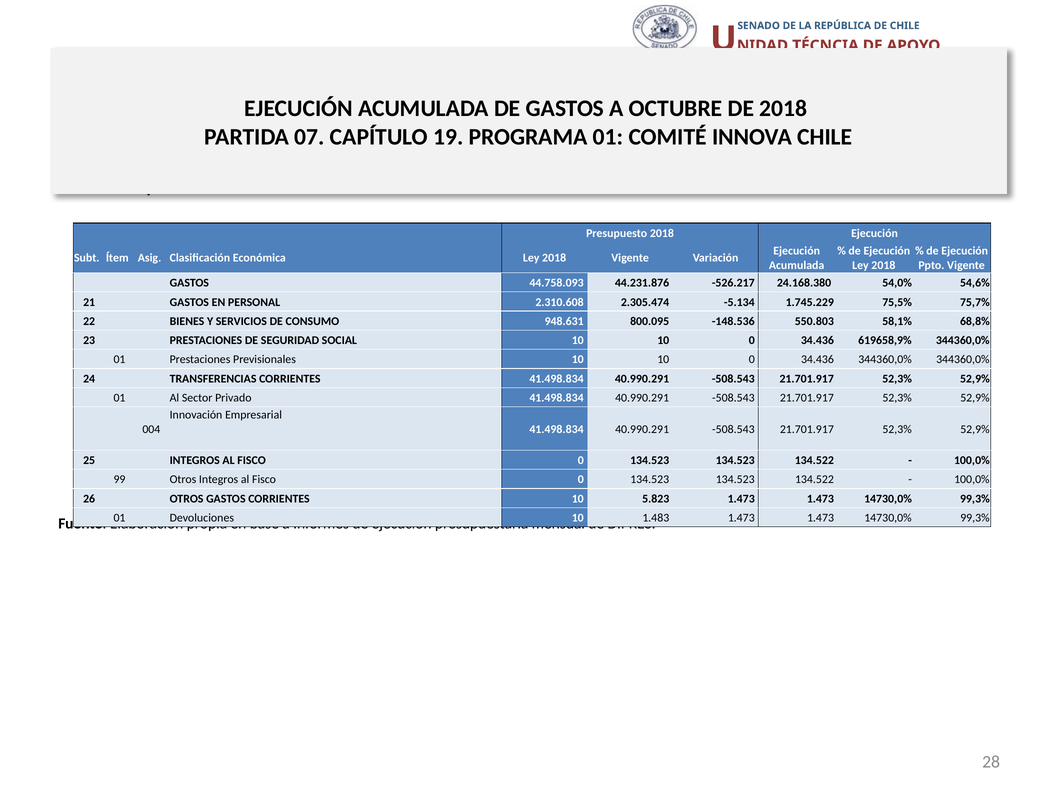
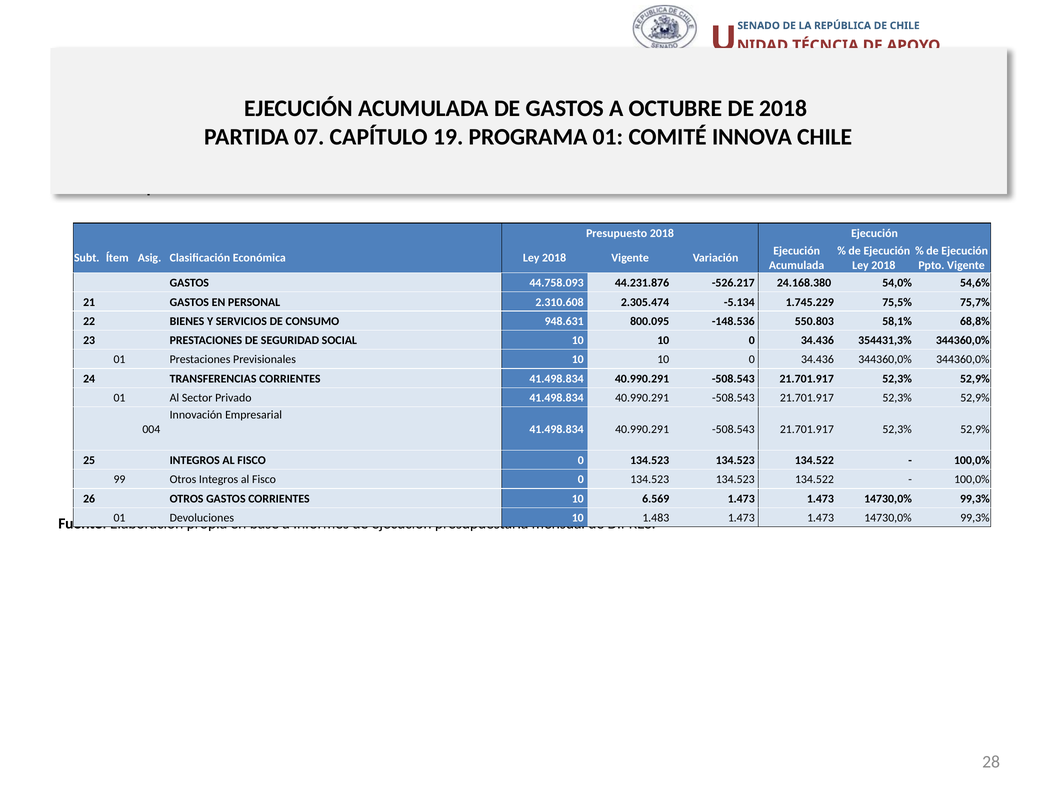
619658,9%: 619658,9% -> 354431,3%
5.823: 5.823 -> 6.569
